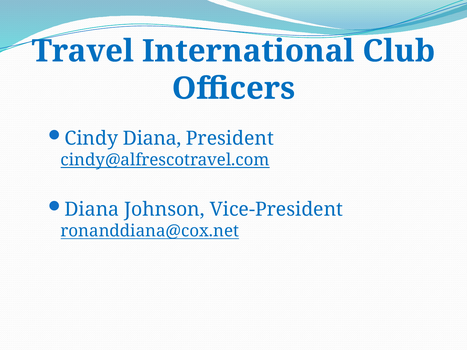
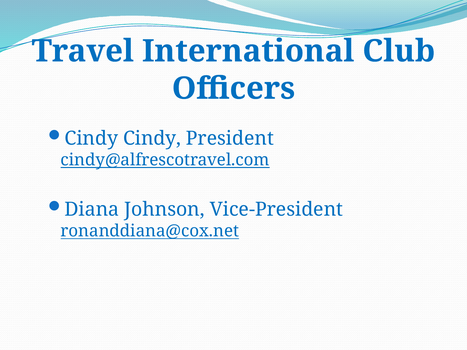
Cindy Diana: Diana -> Cindy
